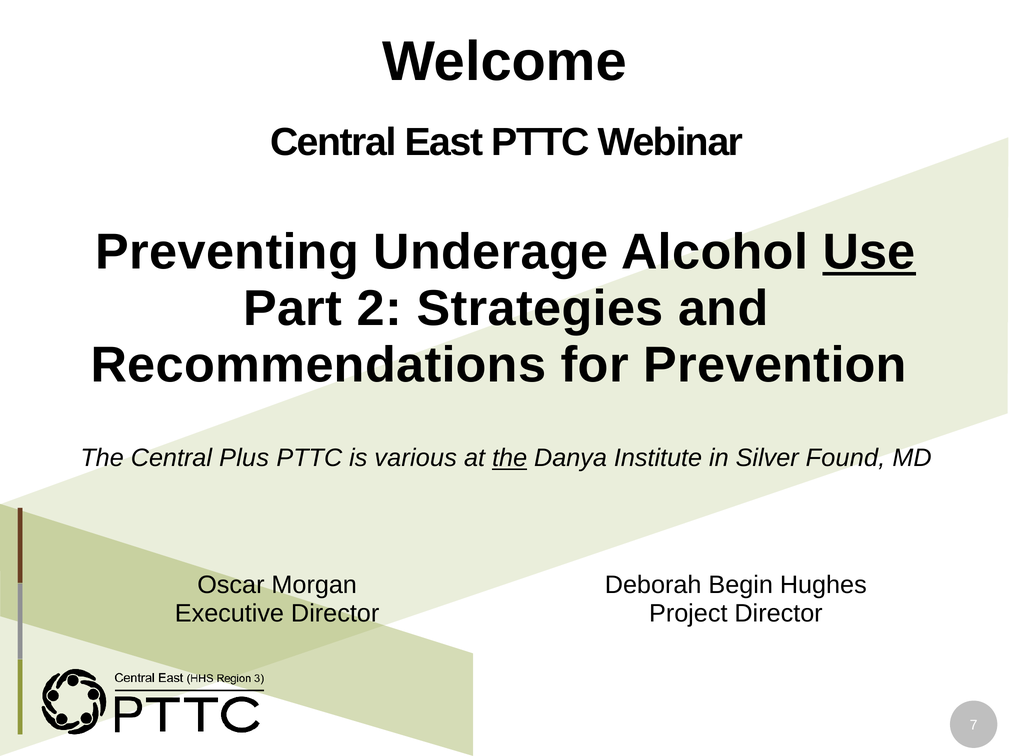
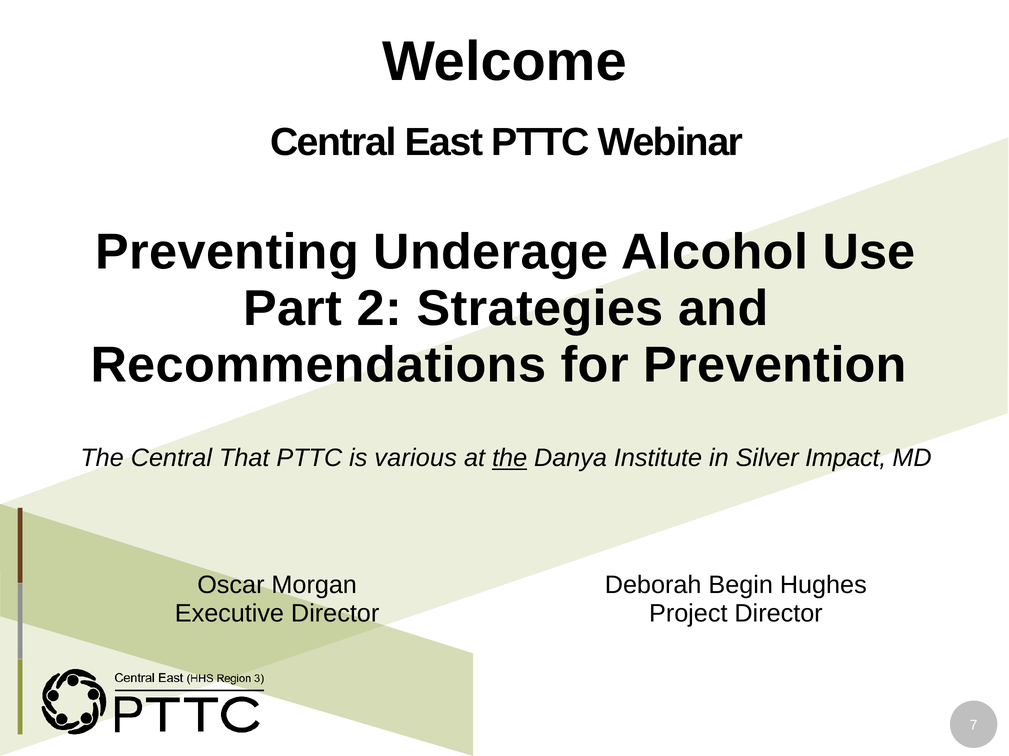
Use underline: present -> none
Plus: Plus -> That
Found: Found -> Impact
